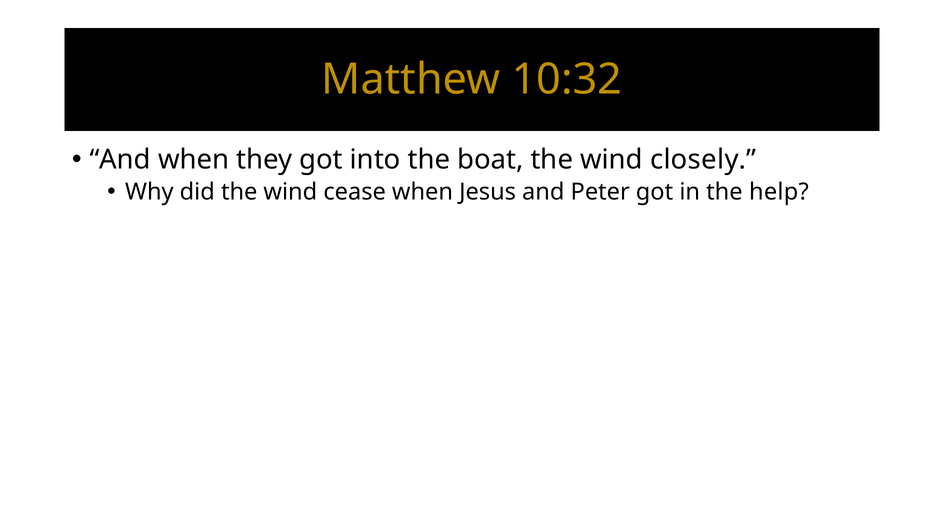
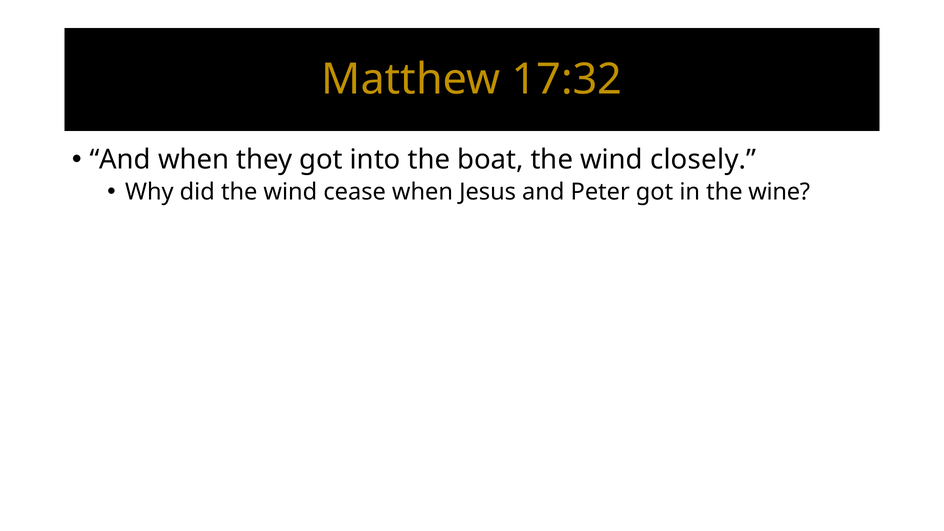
10:32: 10:32 -> 17:32
help: help -> wine
